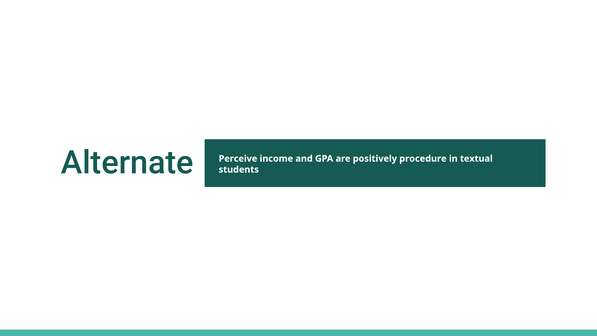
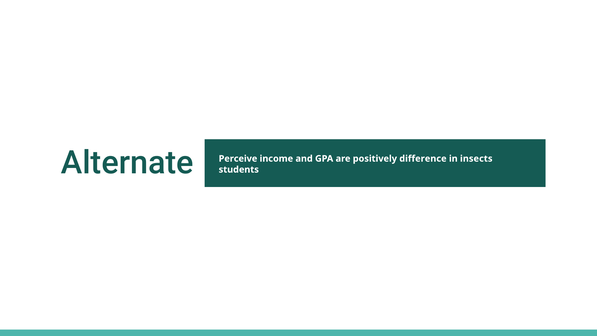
procedure: procedure -> difference
textual: textual -> insects
